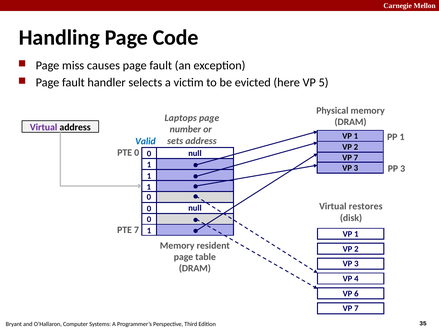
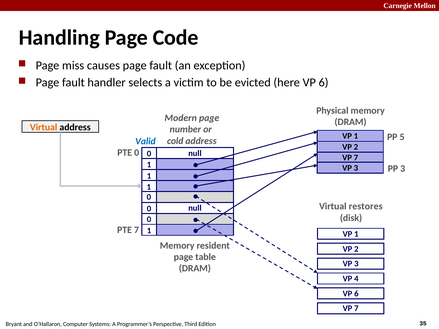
here VP 5: 5 -> 6
Laptops: Laptops -> Modern
Virtual at (44, 127) colour: purple -> orange
PP 1: 1 -> 5
sets: sets -> cold
